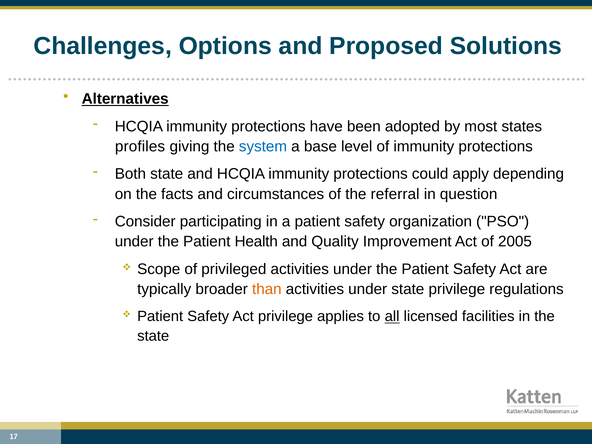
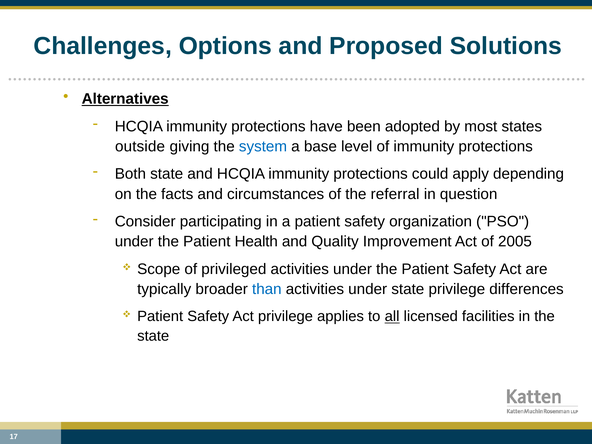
profiles: profiles -> outside
than colour: orange -> blue
regulations: regulations -> differences
